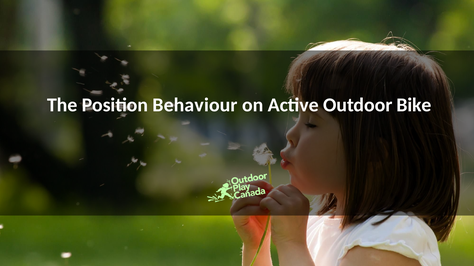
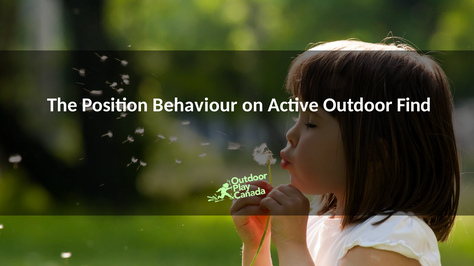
Bike: Bike -> Find
